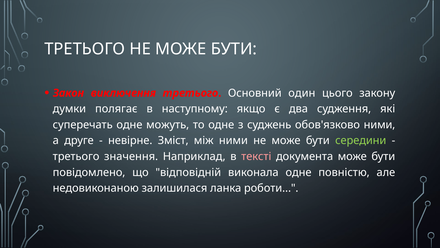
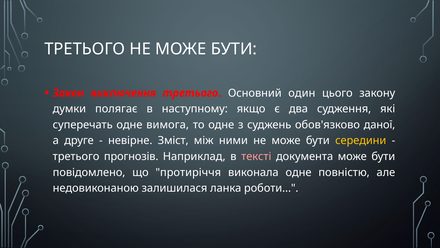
можуть: можуть -> вимога
обов'язково ними: ними -> даної
середини colour: light green -> yellow
значення: значення -> прогнозів
відповідній: відповідній -> протиріччя
